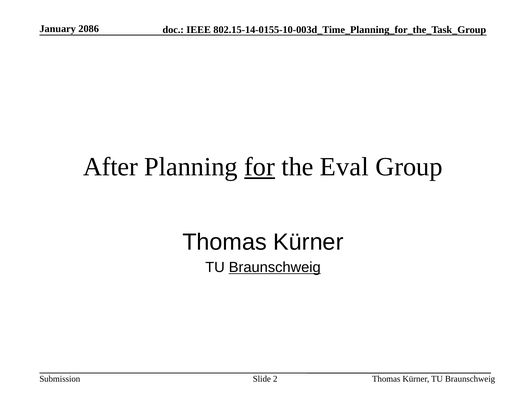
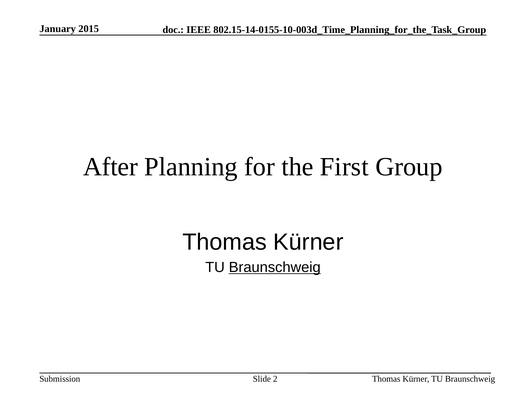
2086: 2086 -> 2015
for underline: present -> none
Eval: Eval -> First
